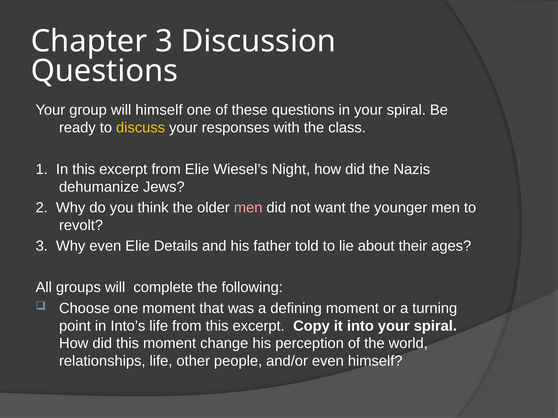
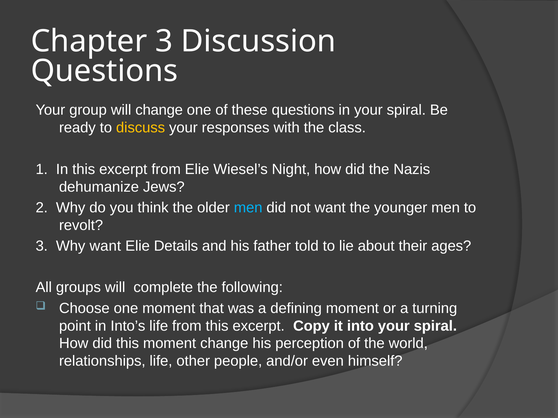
will himself: himself -> change
men at (248, 208) colour: pink -> light blue
Why even: even -> want
